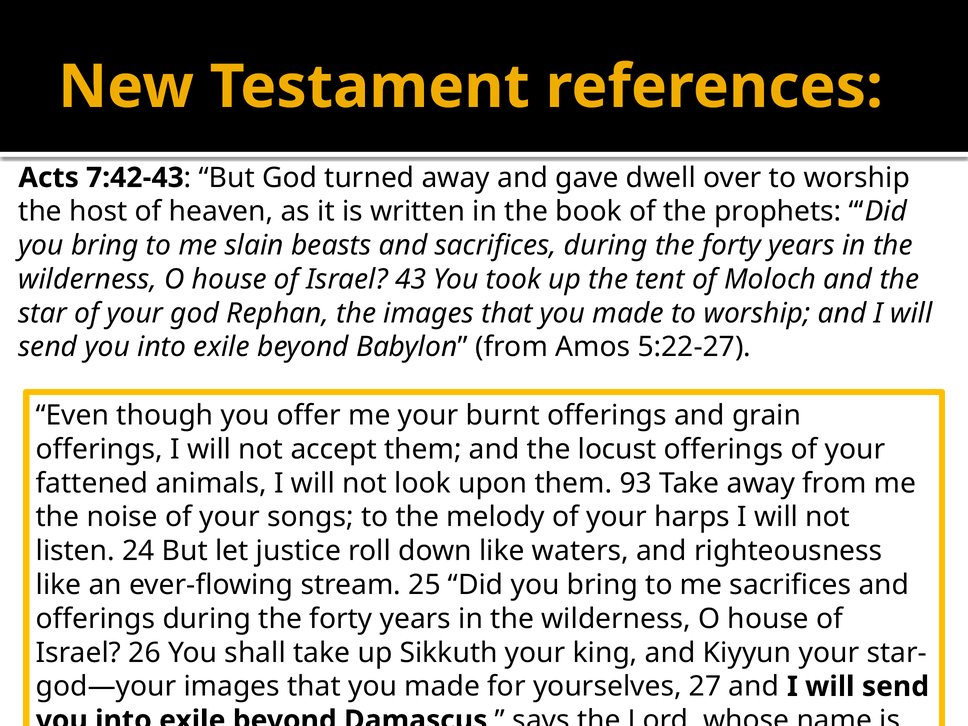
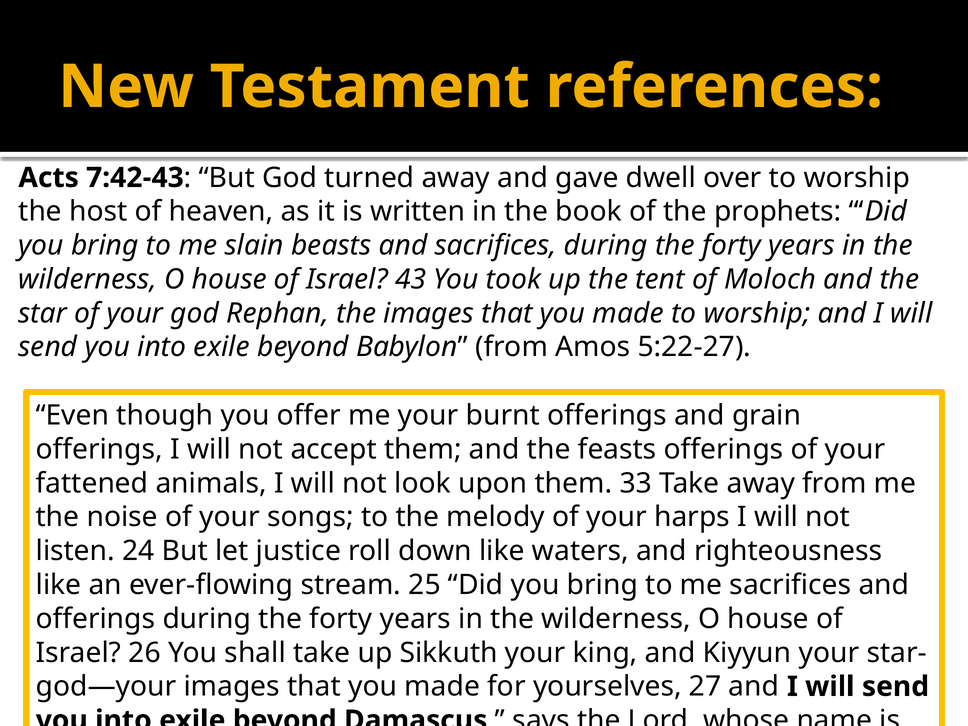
locust: locust -> feasts
93: 93 -> 33
